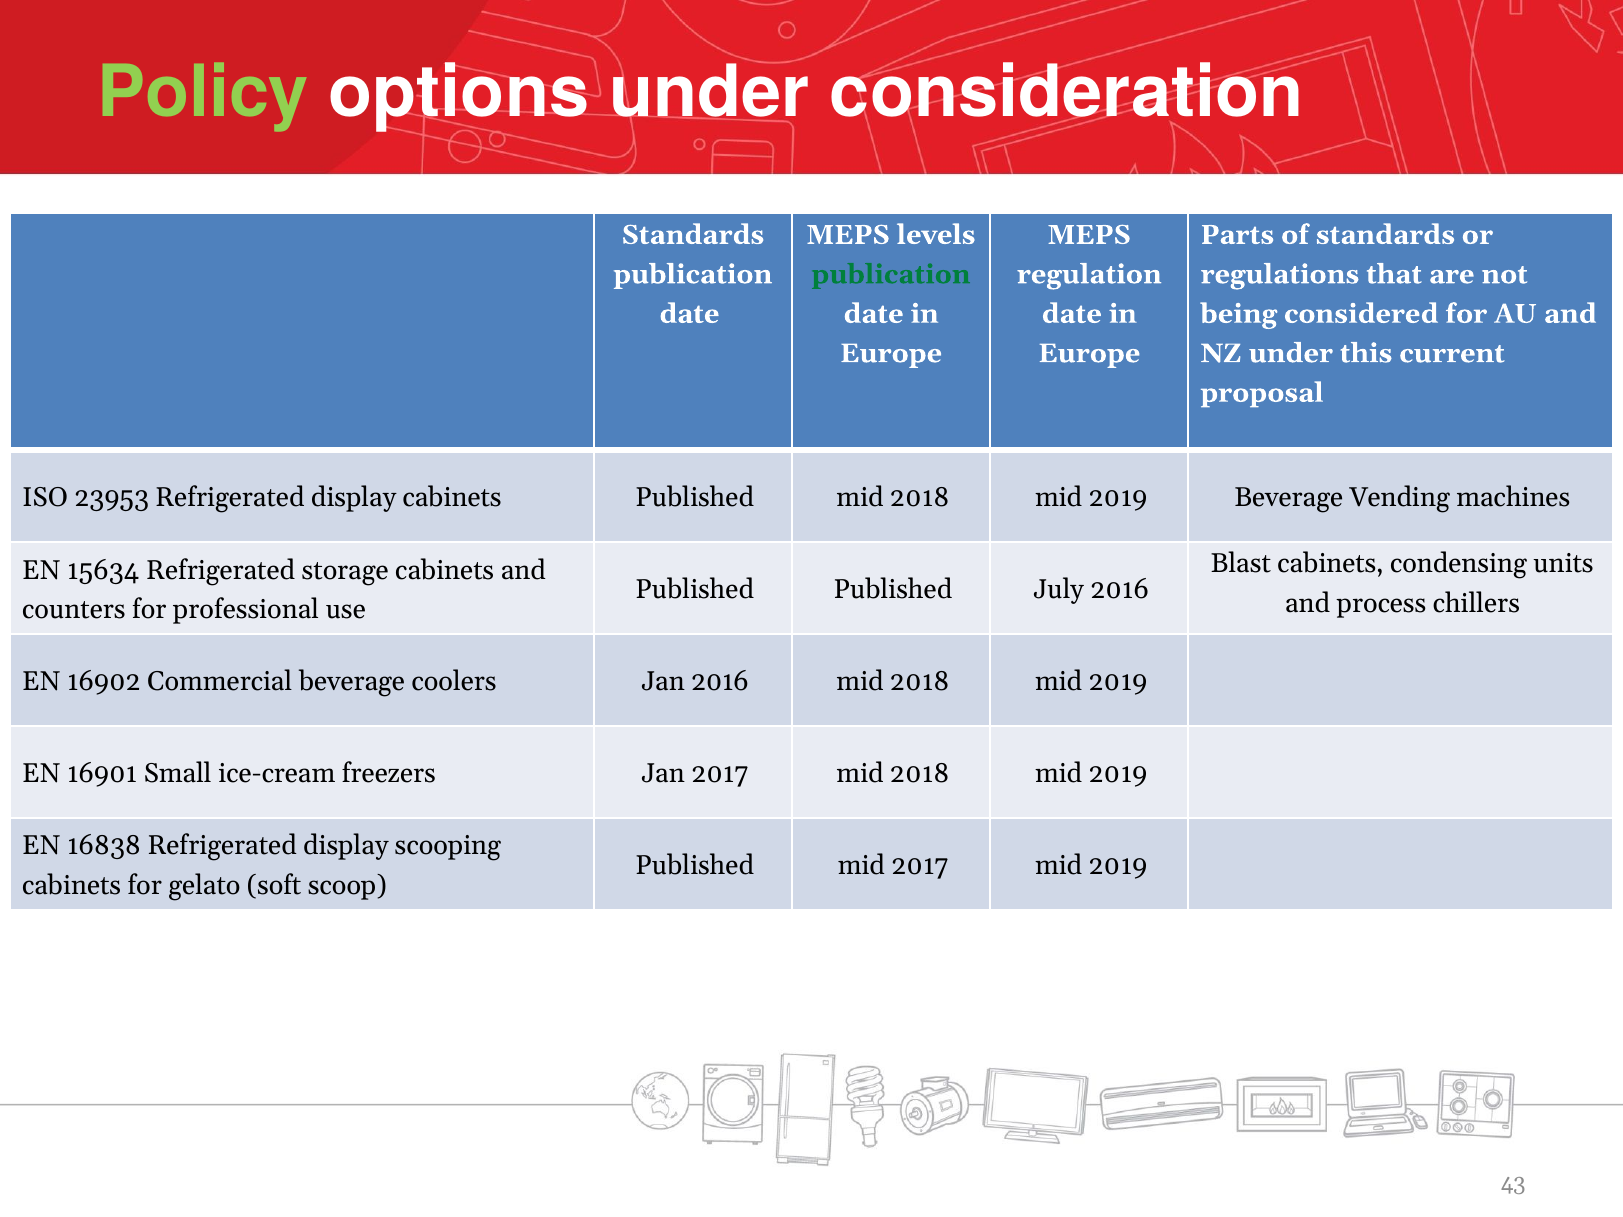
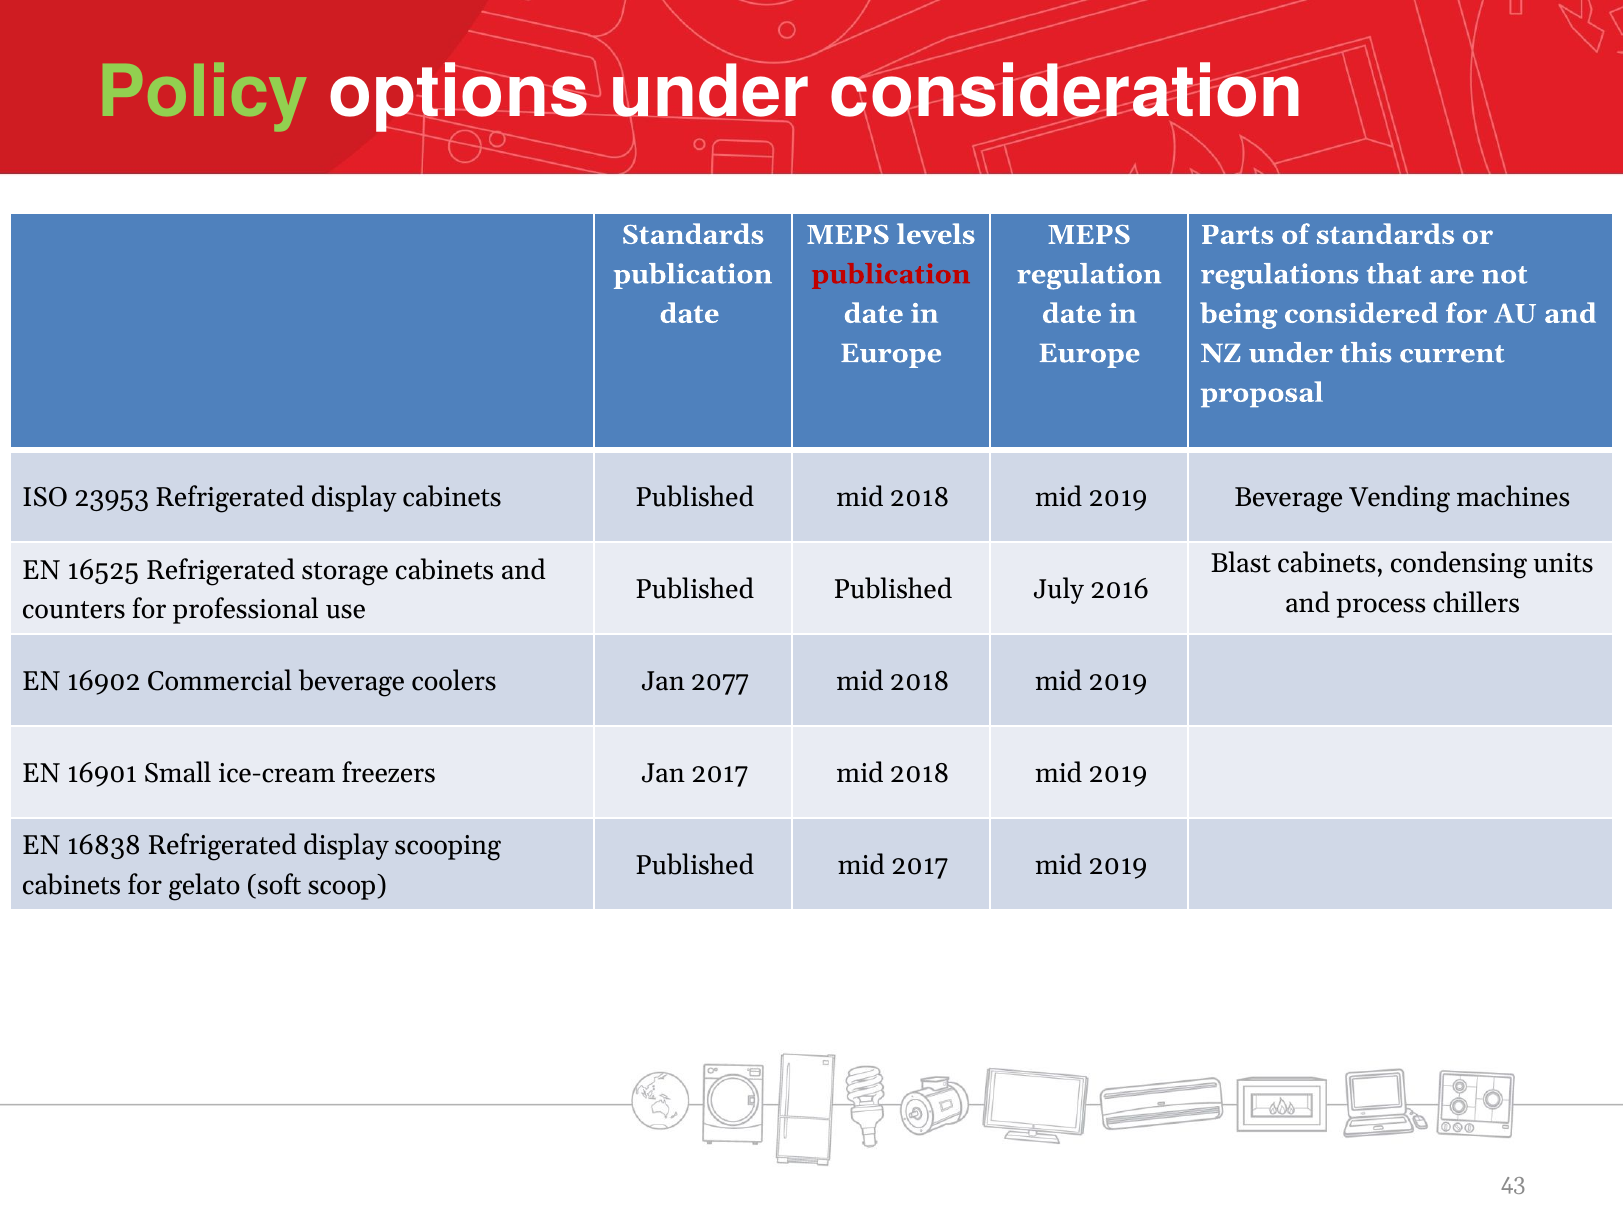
publication at (891, 274) colour: green -> red
15634: 15634 -> 16525
Jan 2016: 2016 -> 2077
